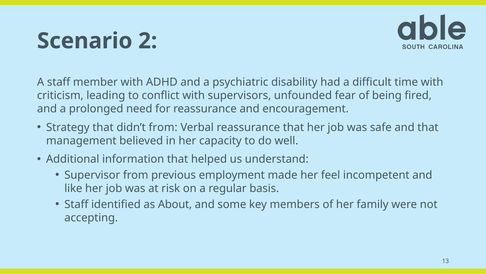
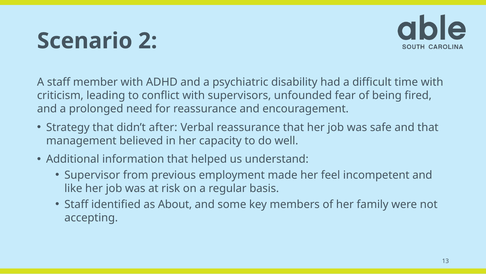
didn’t from: from -> after
